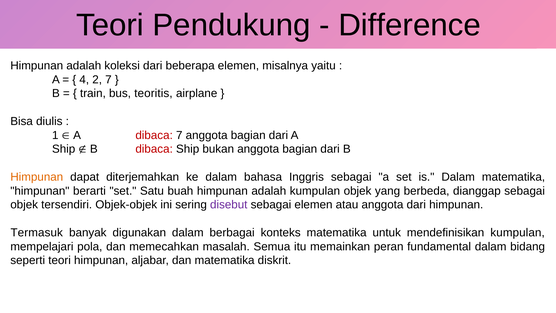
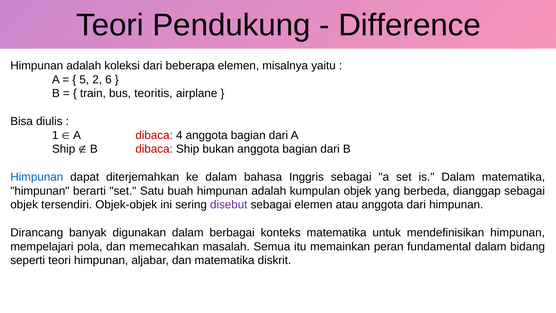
4: 4 -> 5
2 7: 7 -> 6
dibaca 7: 7 -> 4
Himpunan at (37, 177) colour: orange -> blue
Termasuk: Termasuk -> Dirancang
mendefinisikan kumpulan: kumpulan -> himpunan
